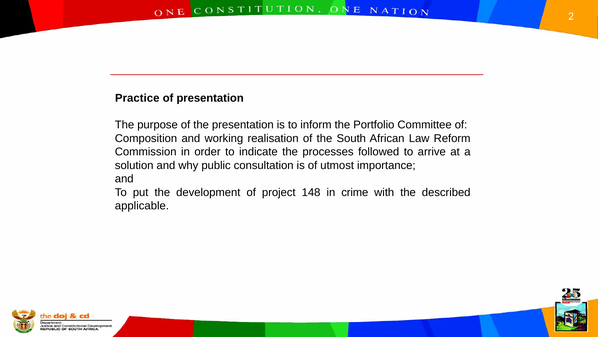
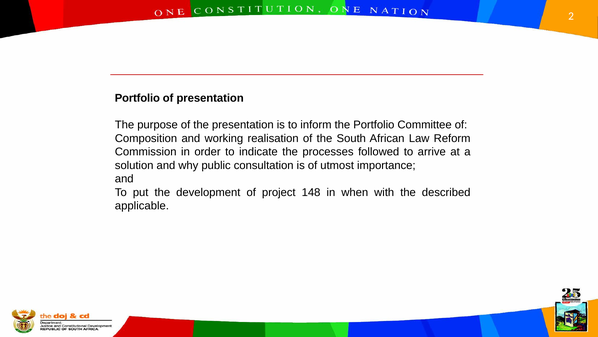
Practice at (137, 98): Practice -> Portfolio
crime: crime -> when
